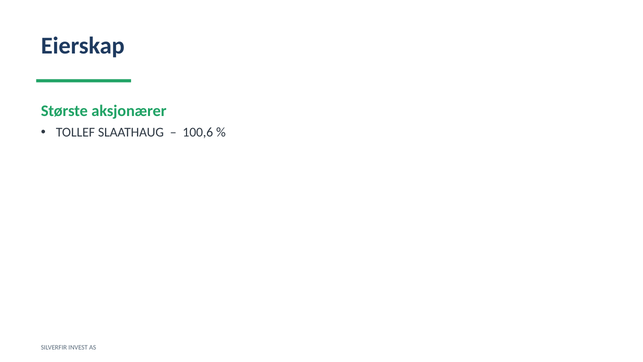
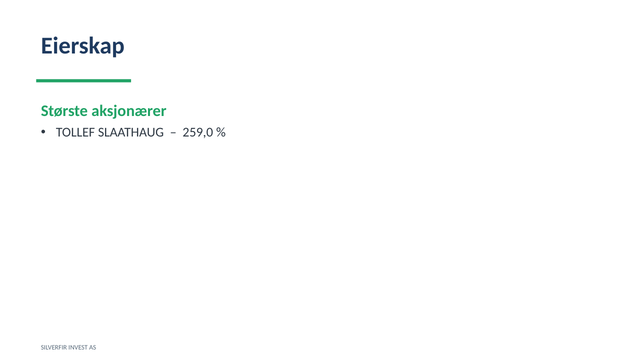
100,6: 100,6 -> 259,0
